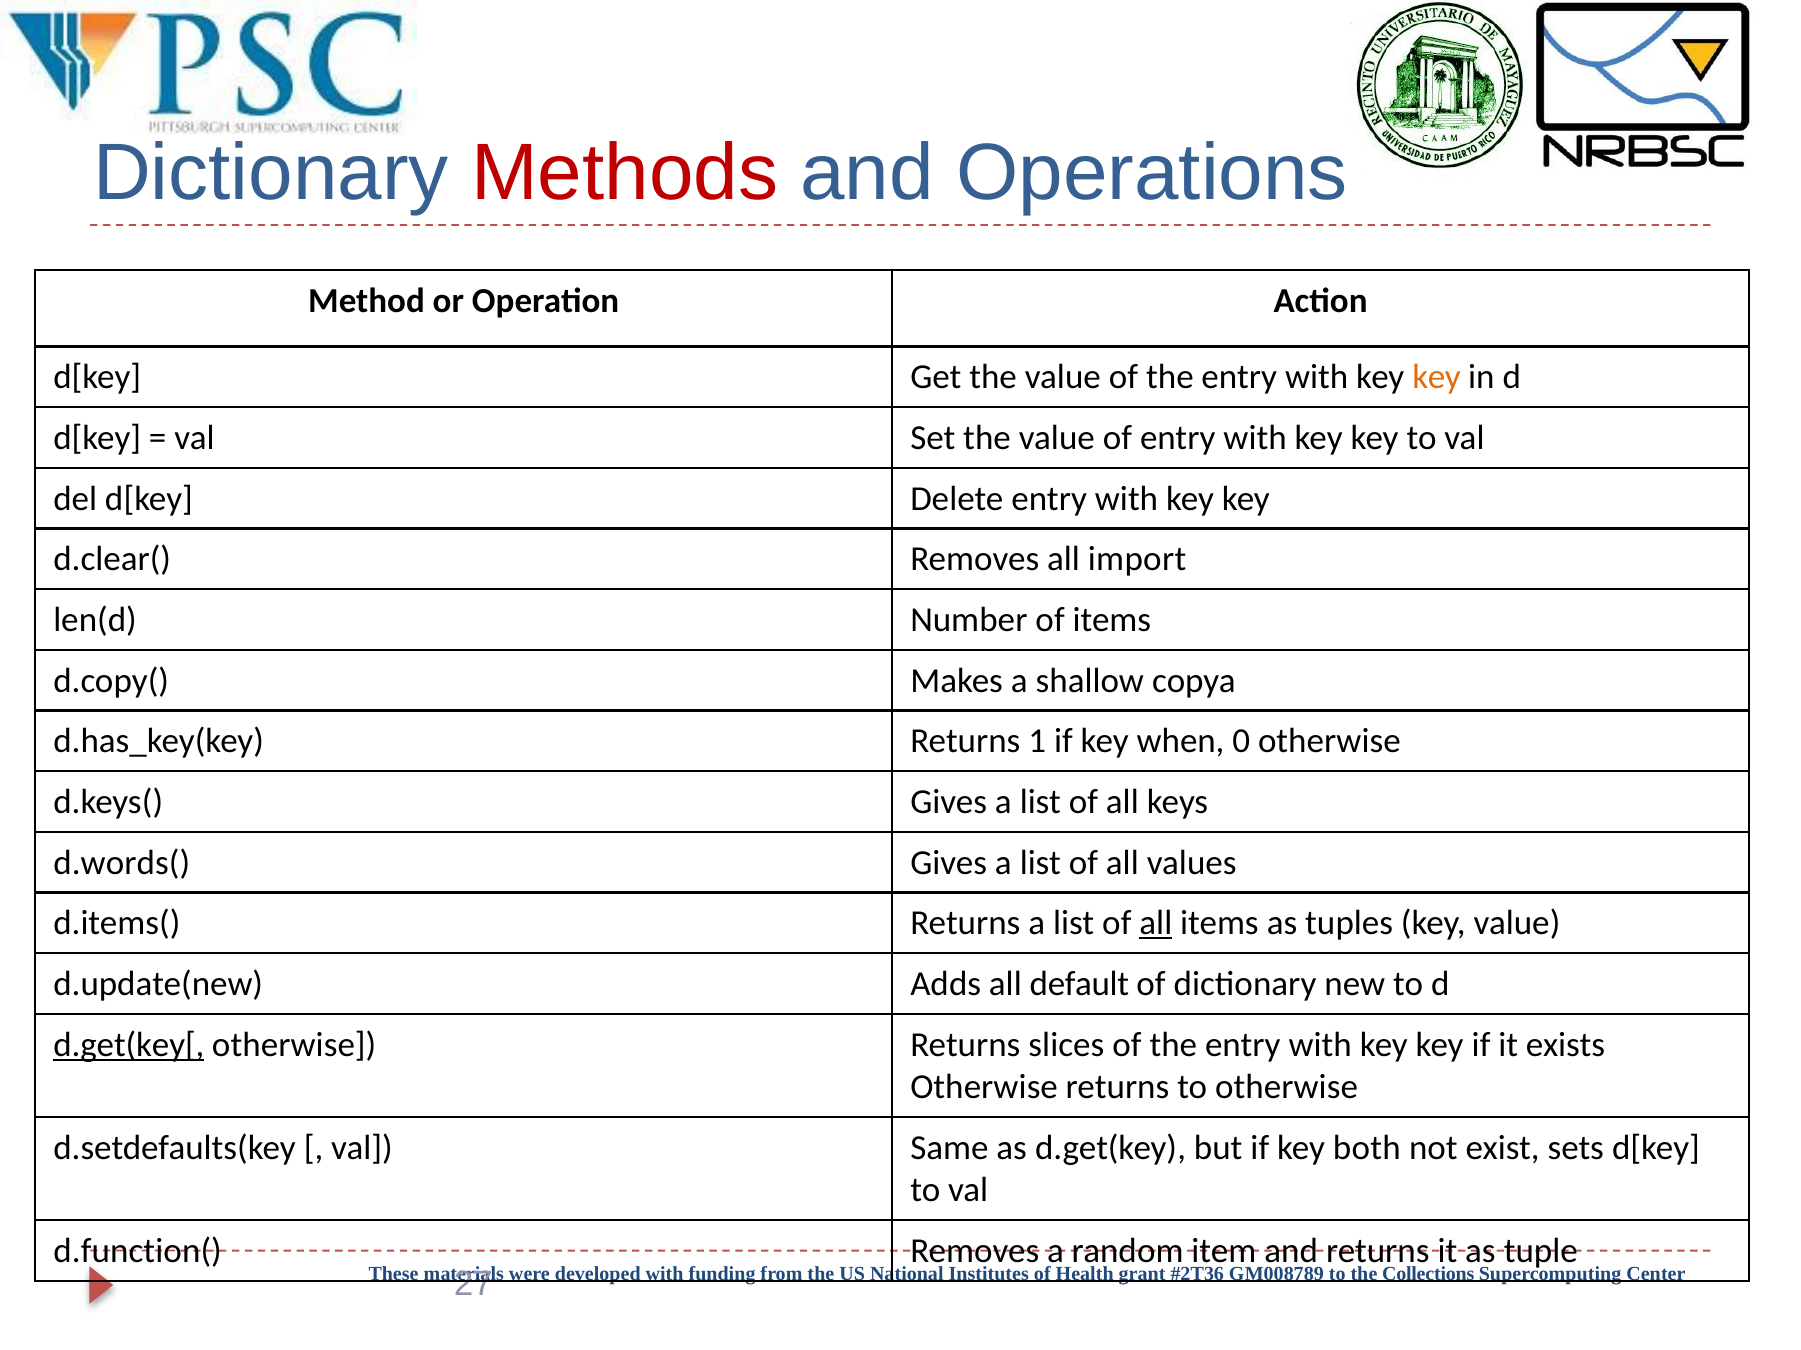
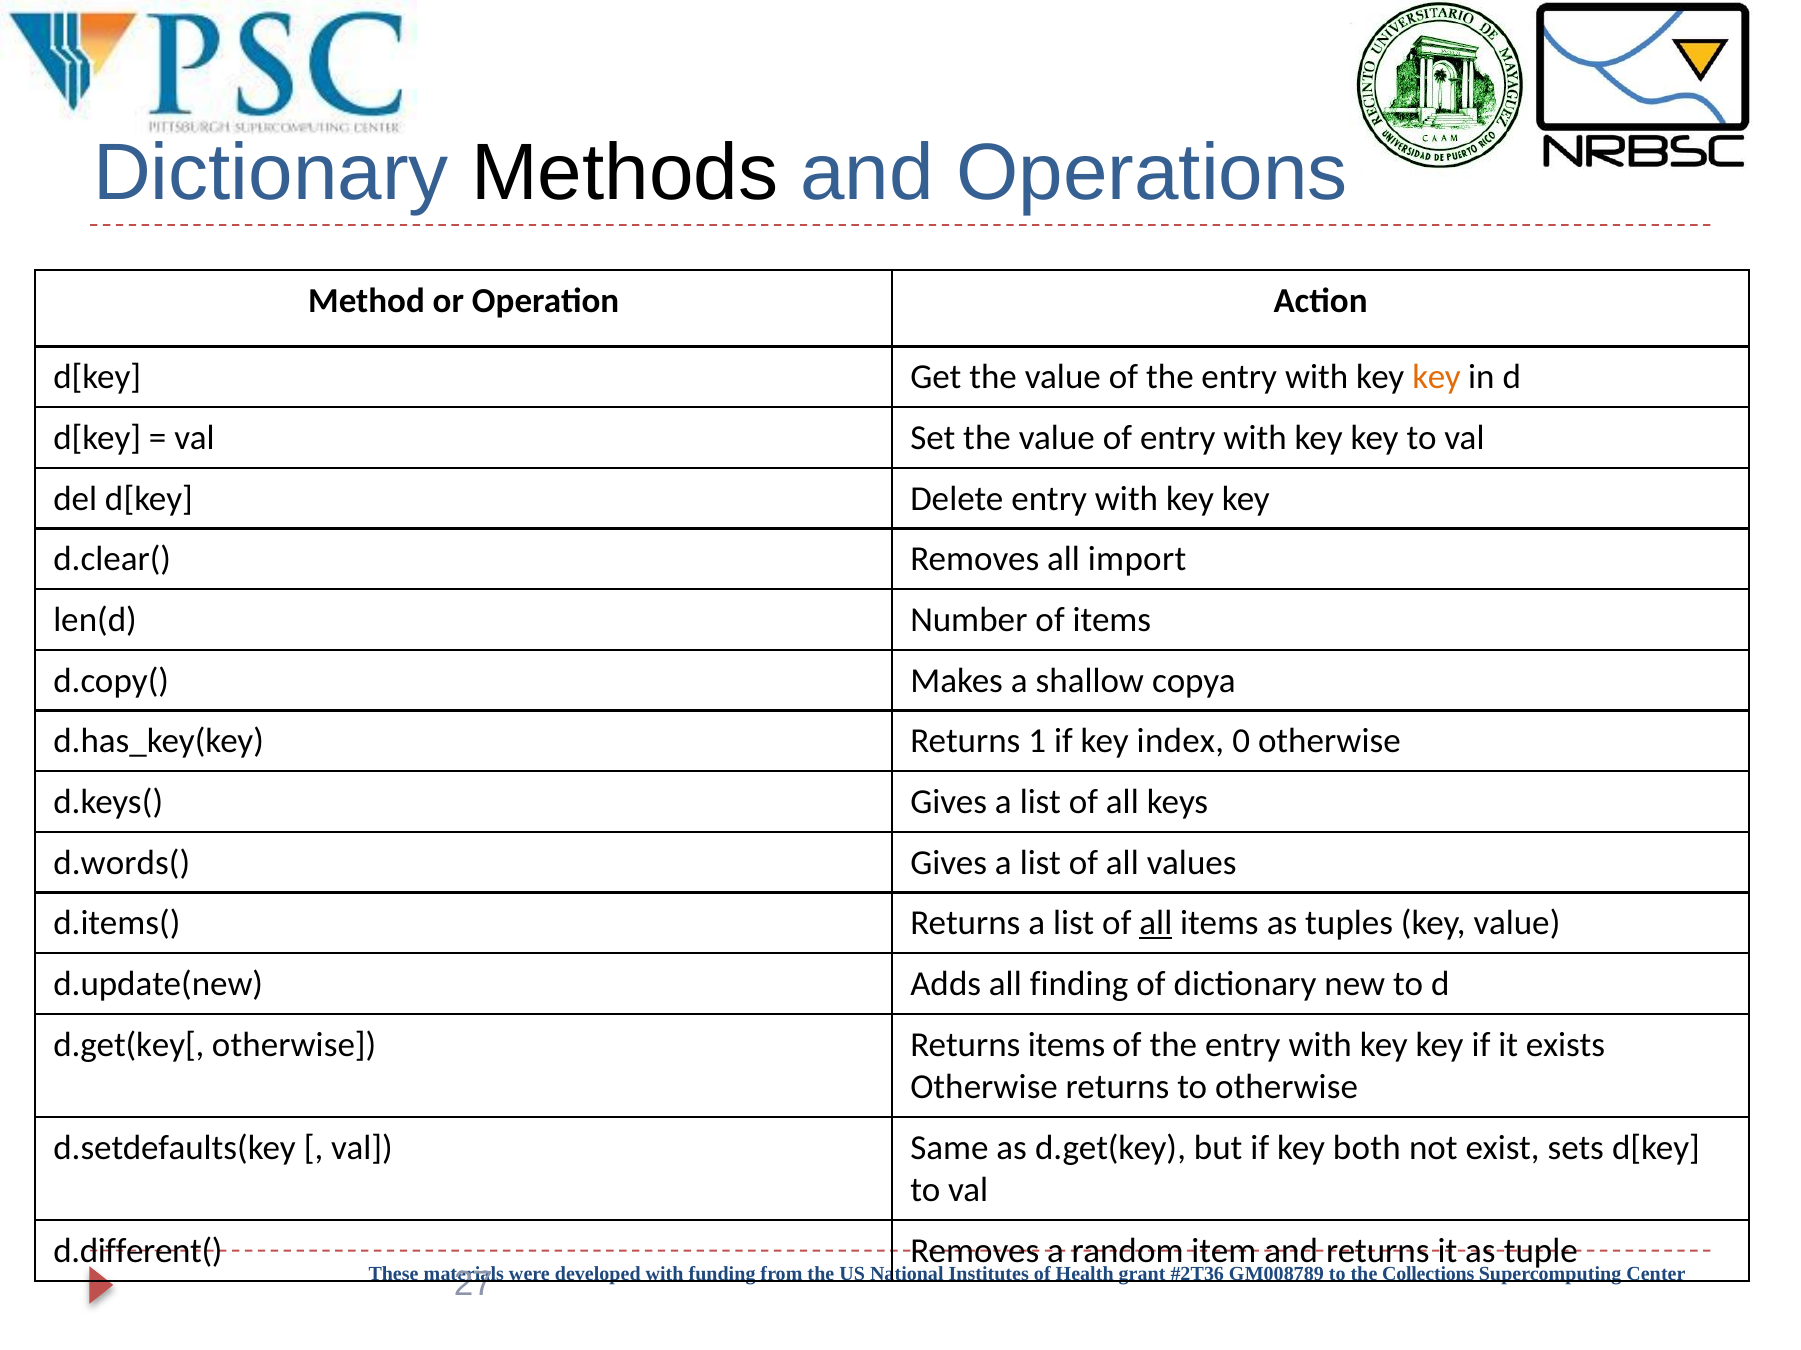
Methods colour: red -> black
when: when -> index
default: default -> finding
d.get(key[ underline: present -> none
Returns slices: slices -> items
d.function(: d.function( -> d.different(
